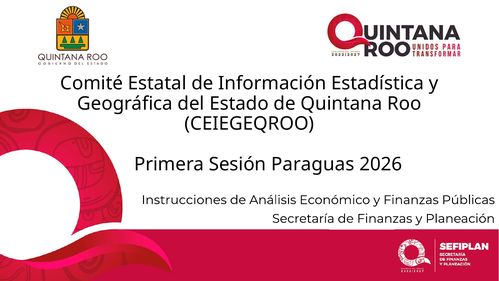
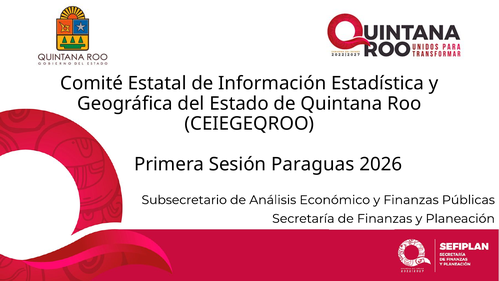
Instrucciones: Instrucciones -> Subsecretario
